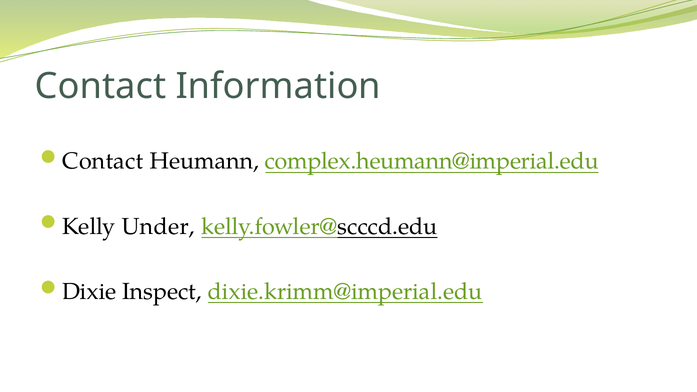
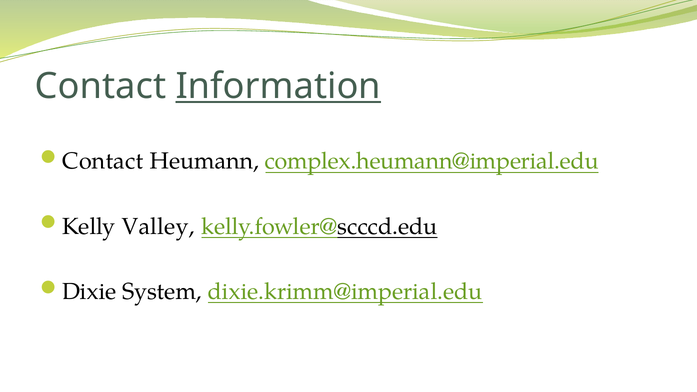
Information underline: none -> present
Under: Under -> Valley
Inspect: Inspect -> System
